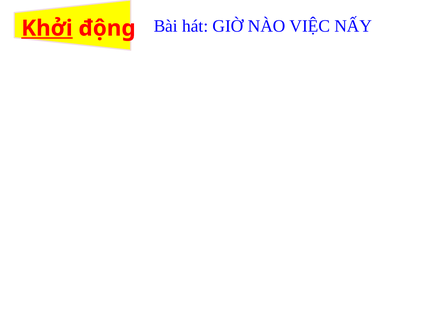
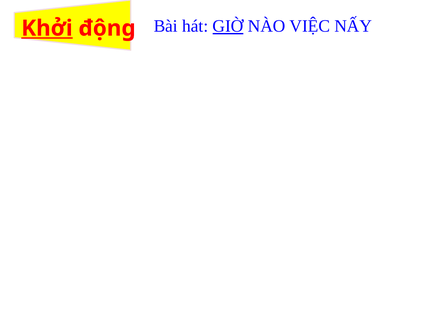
GIỜ underline: none -> present
